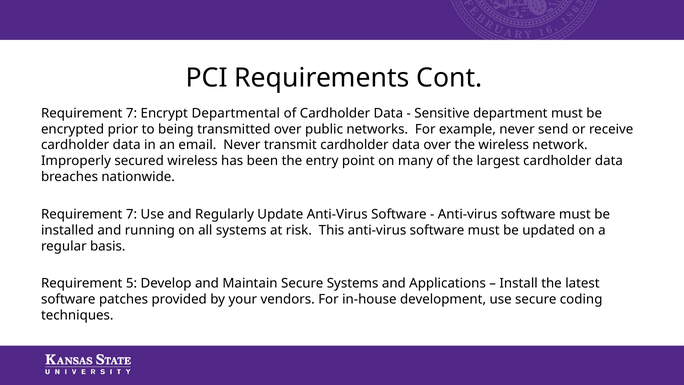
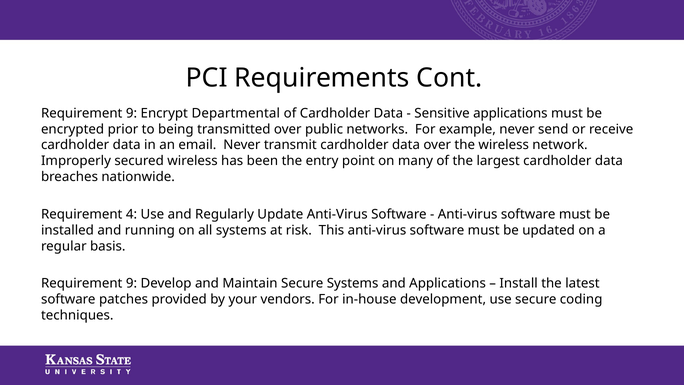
7 at (132, 113): 7 -> 9
Sensitive department: department -> applications
7 at (132, 214): 7 -> 4
5 at (132, 283): 5 -> 9
